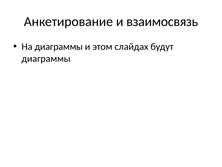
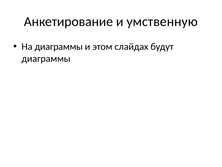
взаимосвязь: взаимосвязь -> умственную
